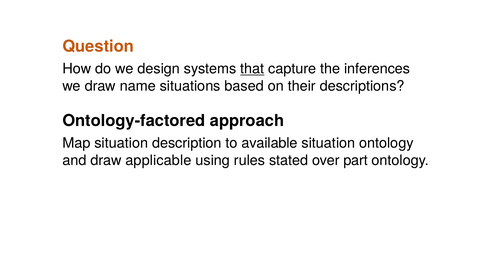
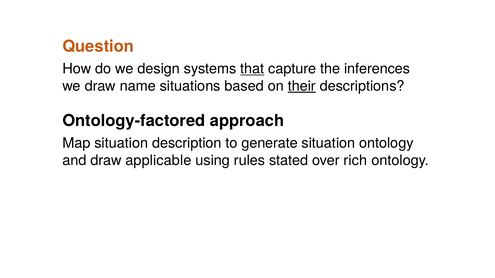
their underline: none -> present
available: available -> generate
part: part -> rich
